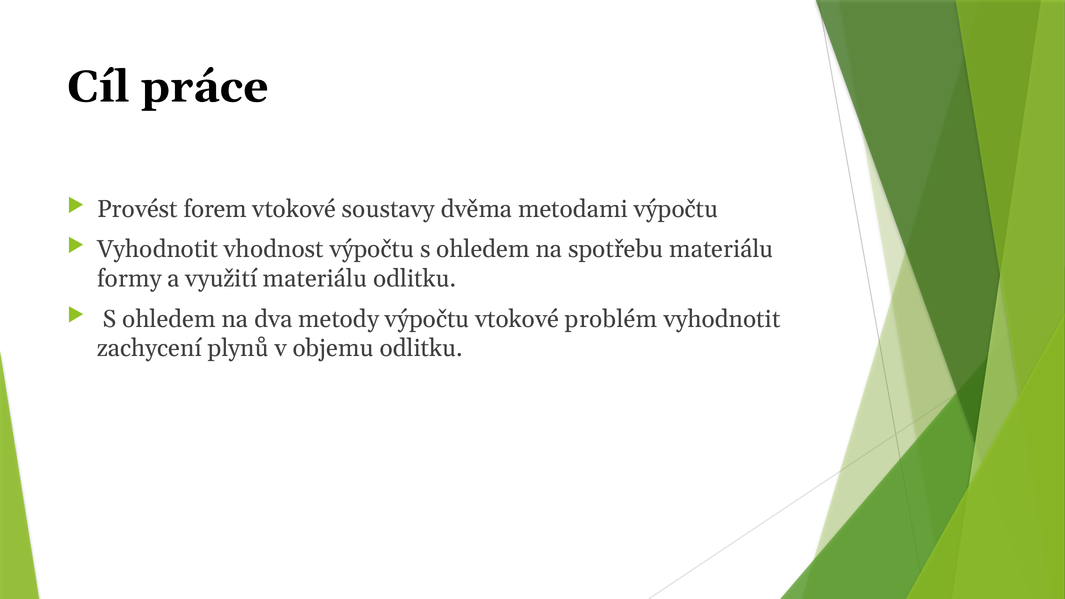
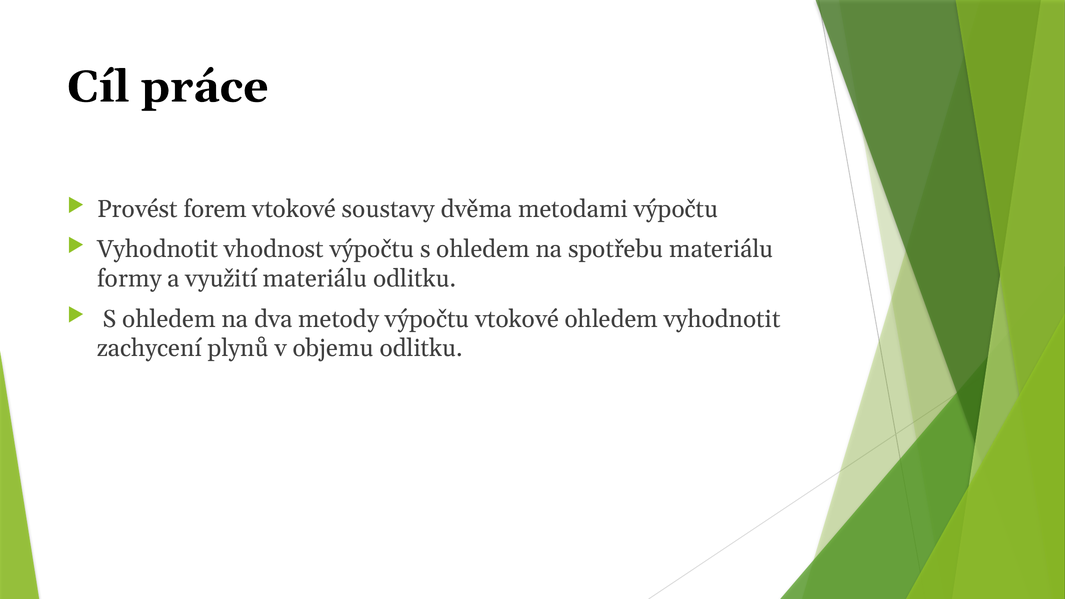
vtokové problém: problém -> ohledem
